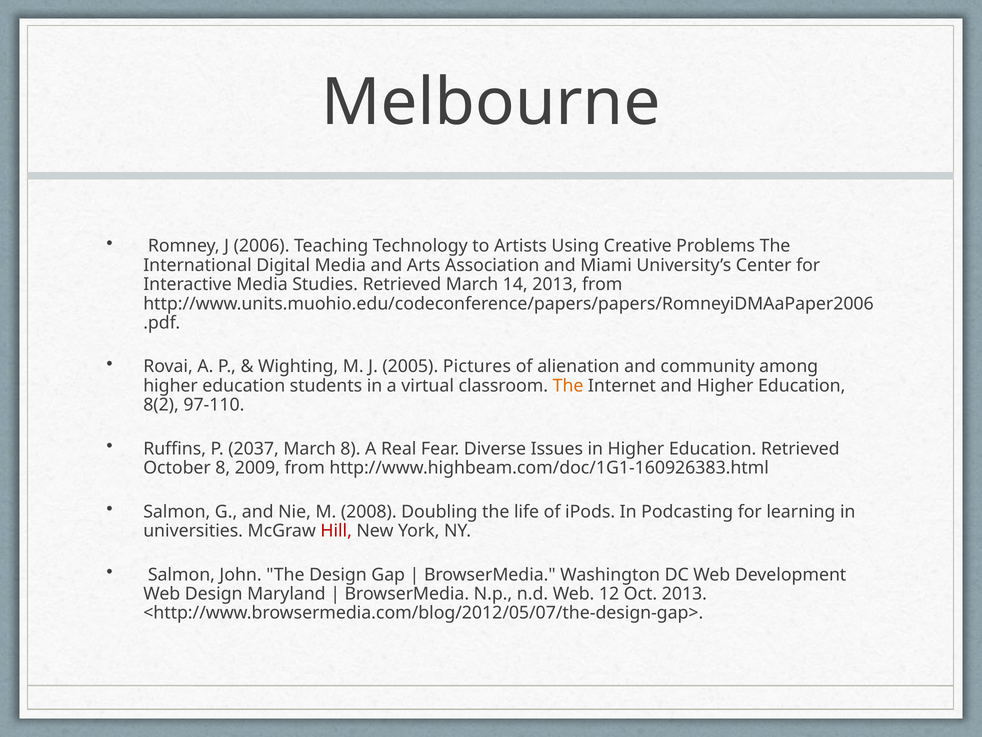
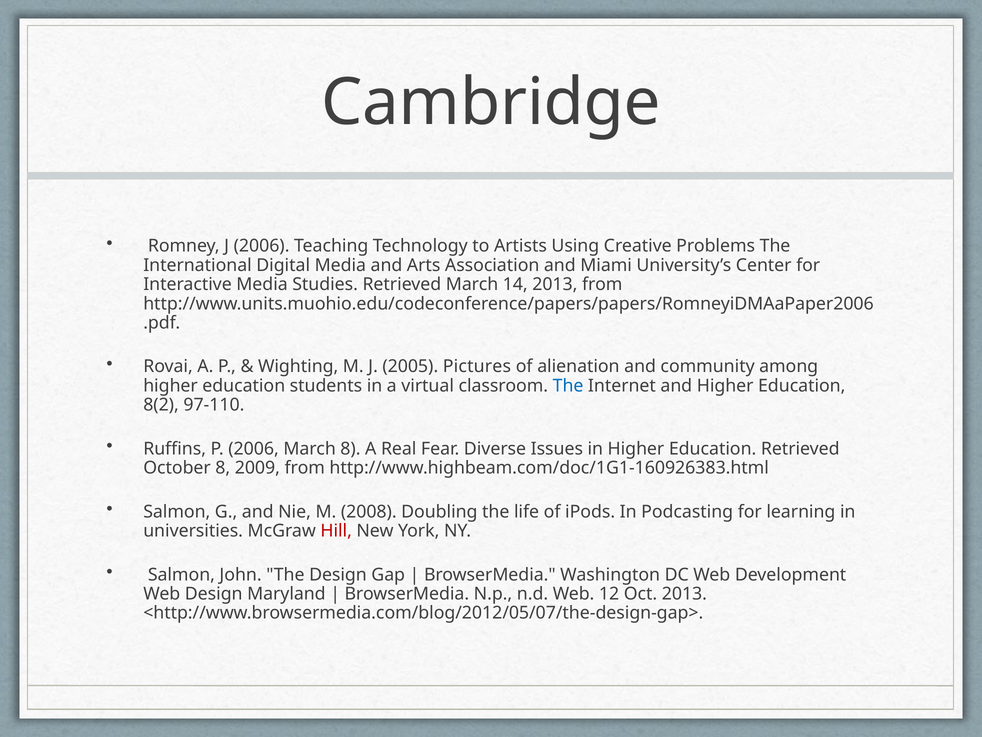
Melbourne: Melbourne -> Cambridge
The at (568, 386) colour: orange -> blue
P 2037: 2037 -> 2006
